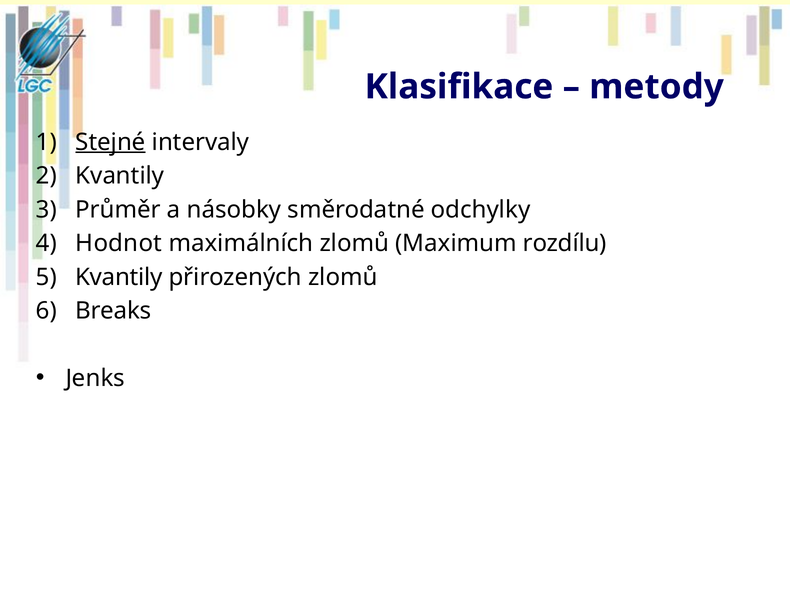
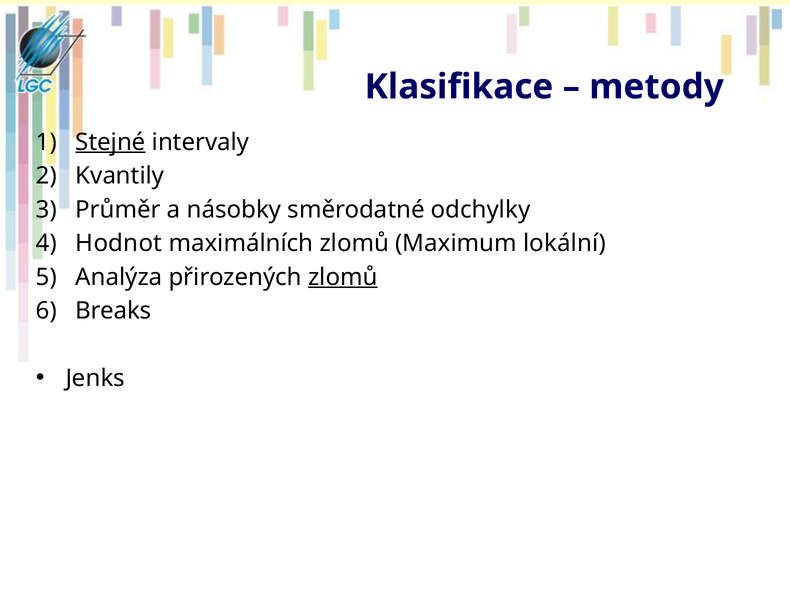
rozdílu: rozdílu -> lokální
Kvantily at (119, 277): Kvantily -> Analýza
zlomů at (343, 277) underline: none -> present
